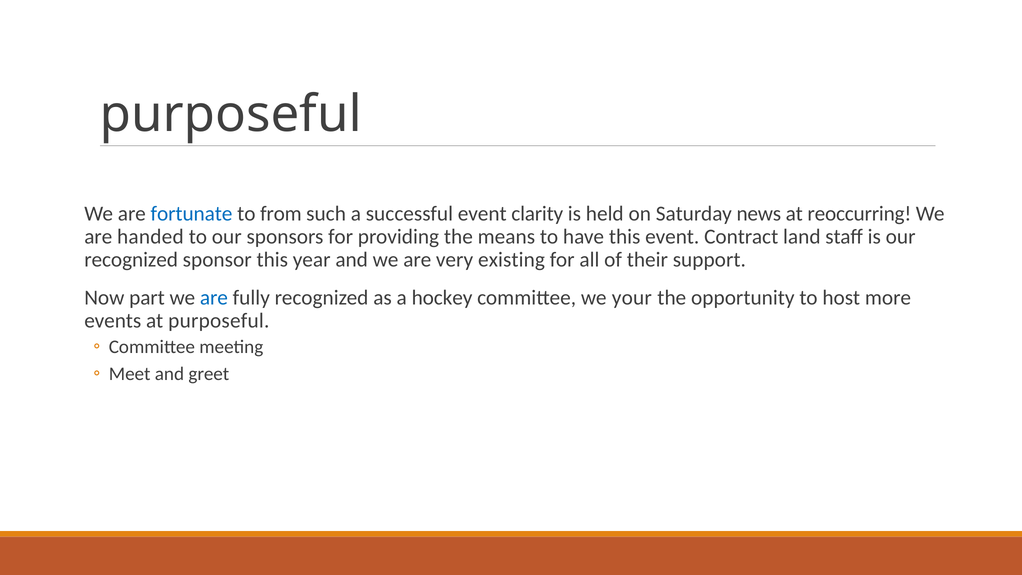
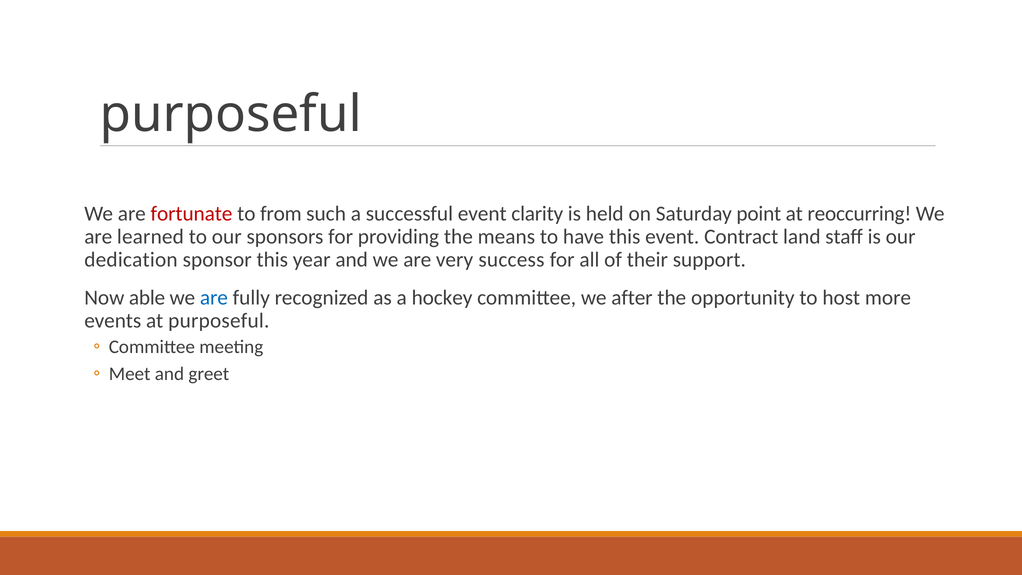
fortunate colour: blue -> red
news: news -> point
handed: handed -> learned
recognized at (131, 260): recognized -> dedication
existing: existing -> success
part: part -> able
your: your -> after
